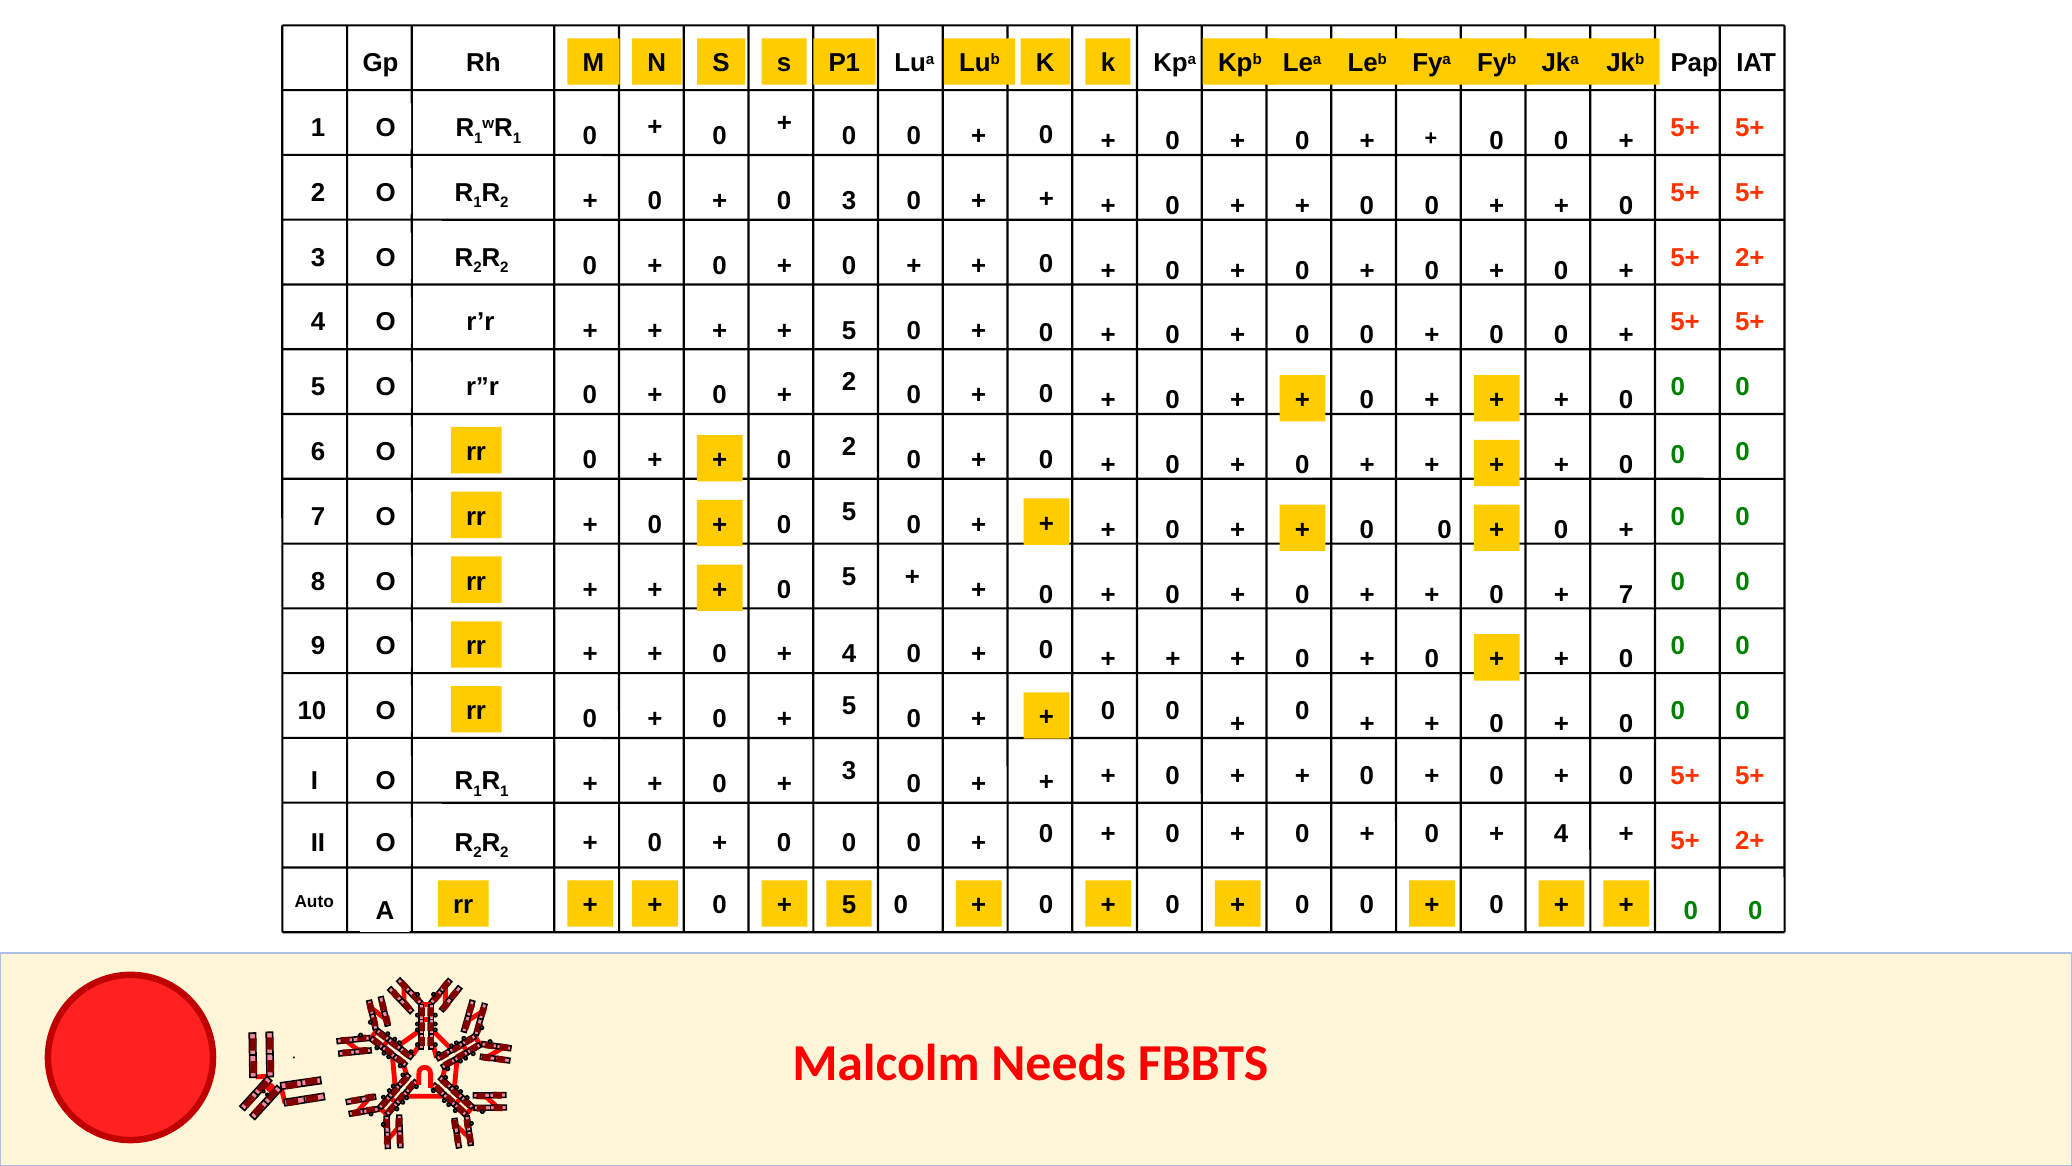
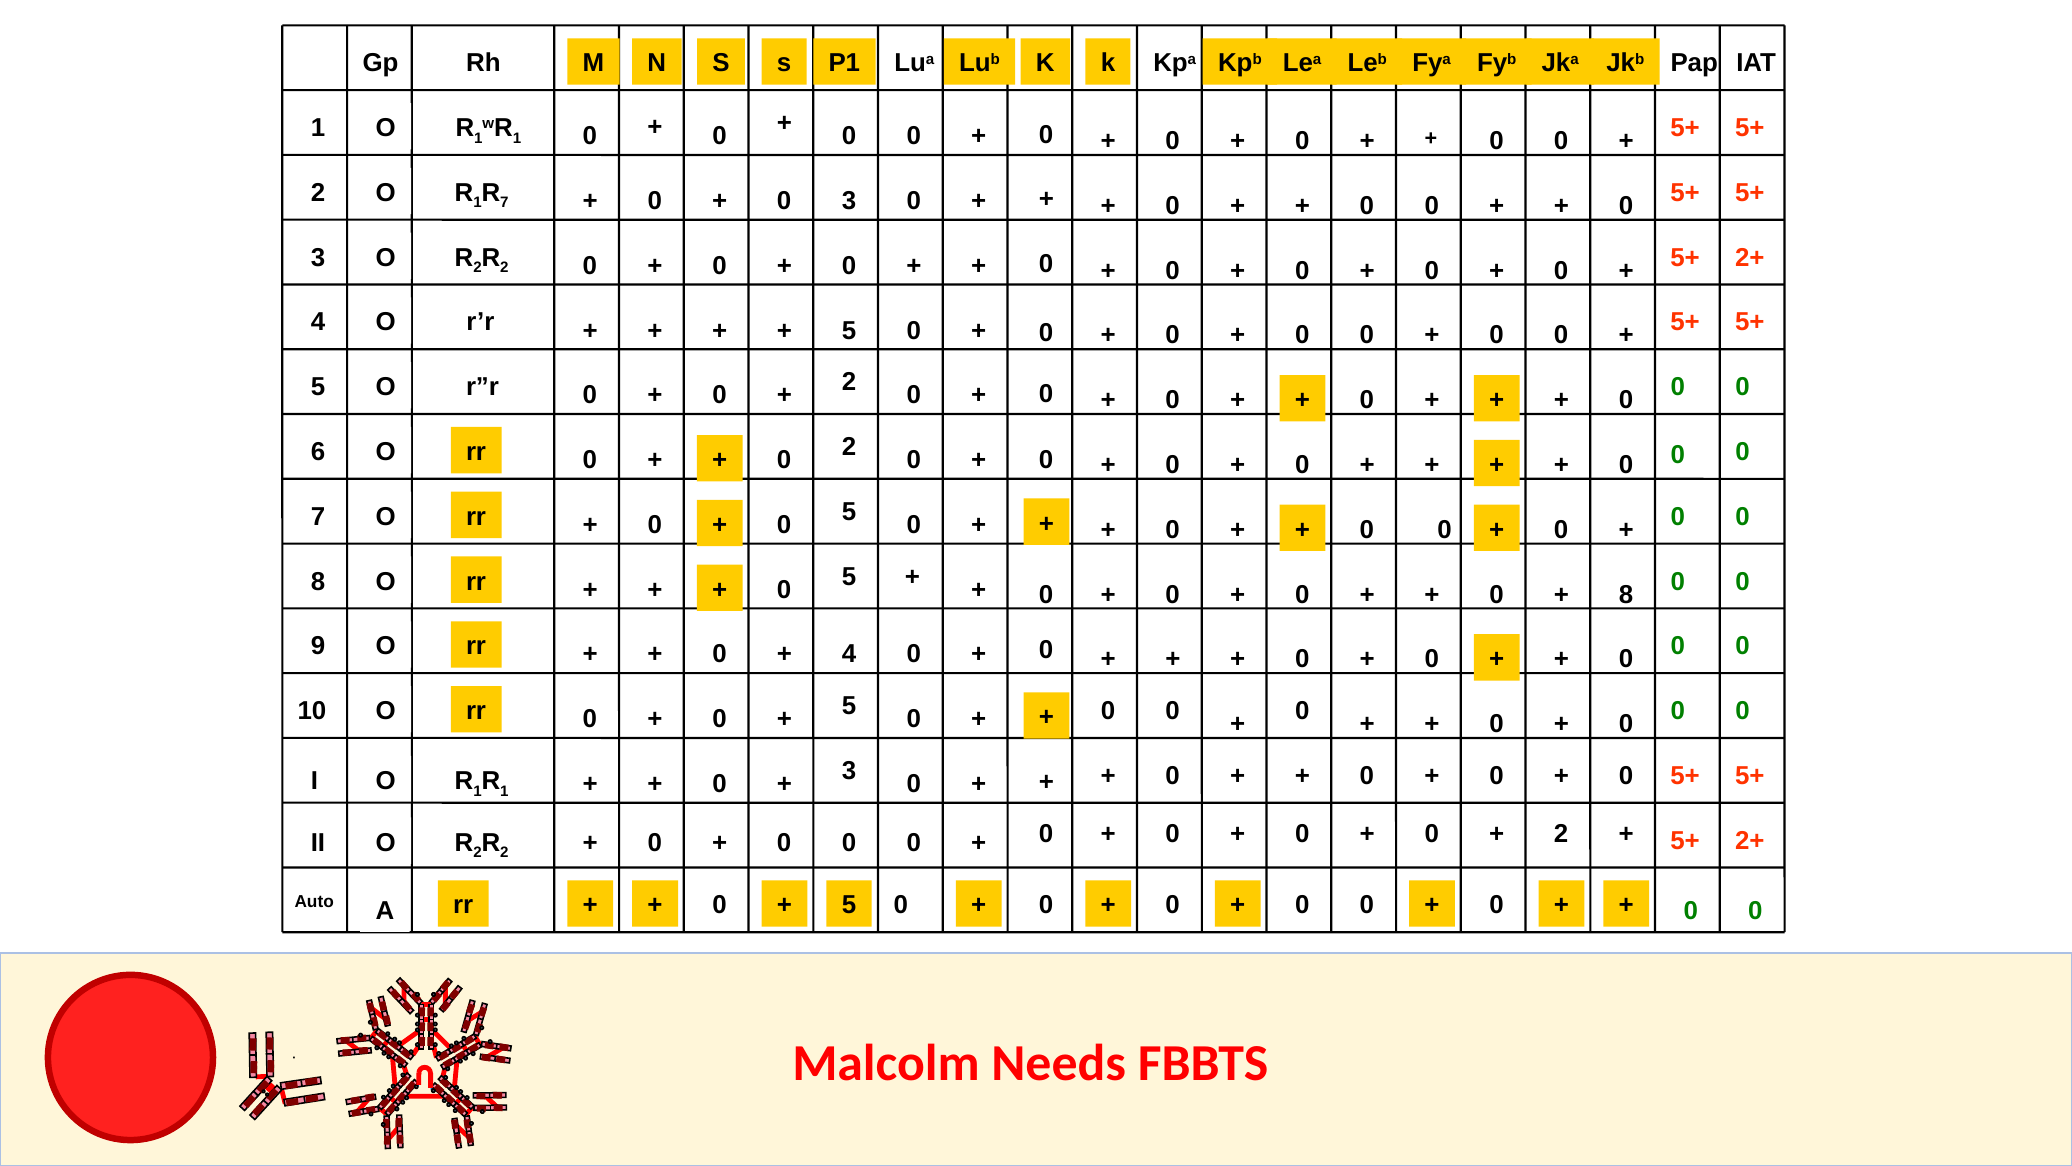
2 at (504, 203): 2 -> 7
7 at (1626, 594): 7 -> 8
4 at (1561, 834): 4 -> 2
